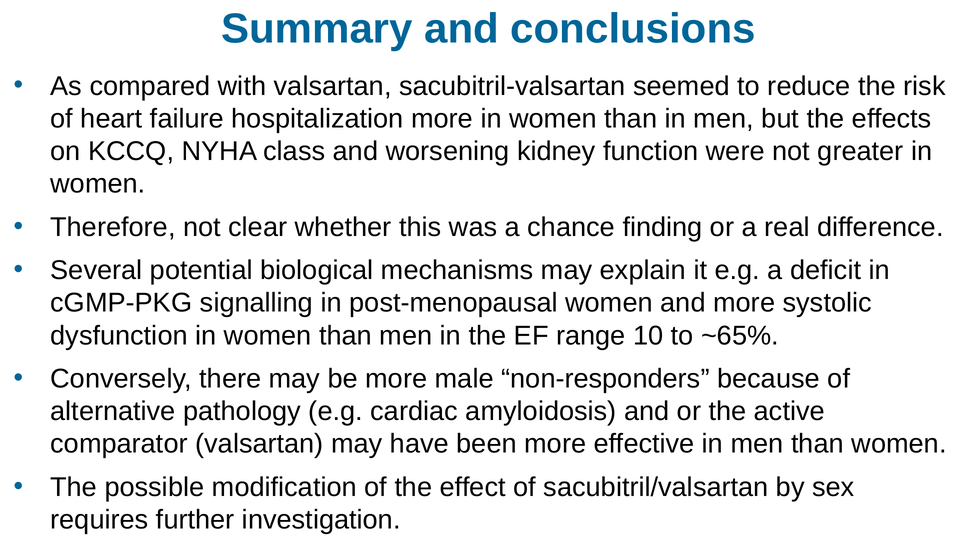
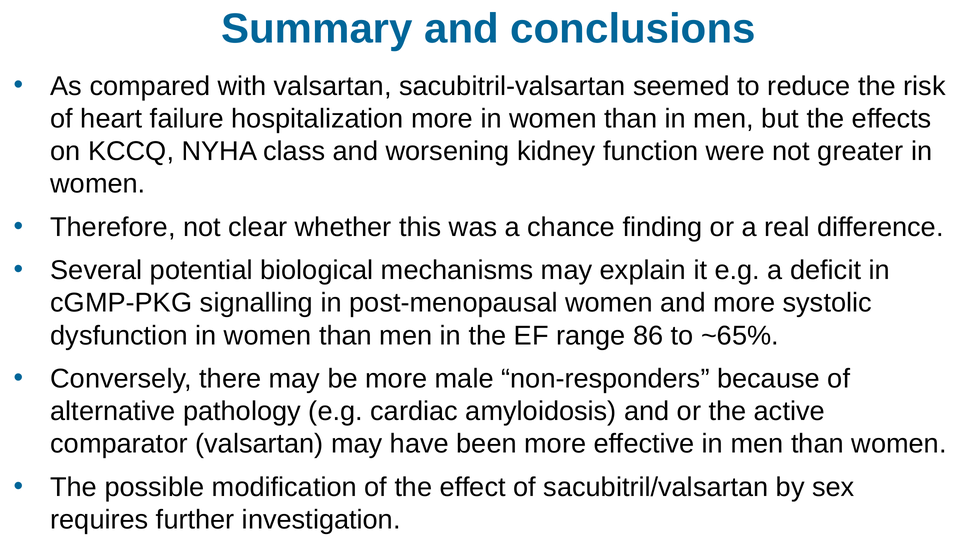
10: 10 -> 86
